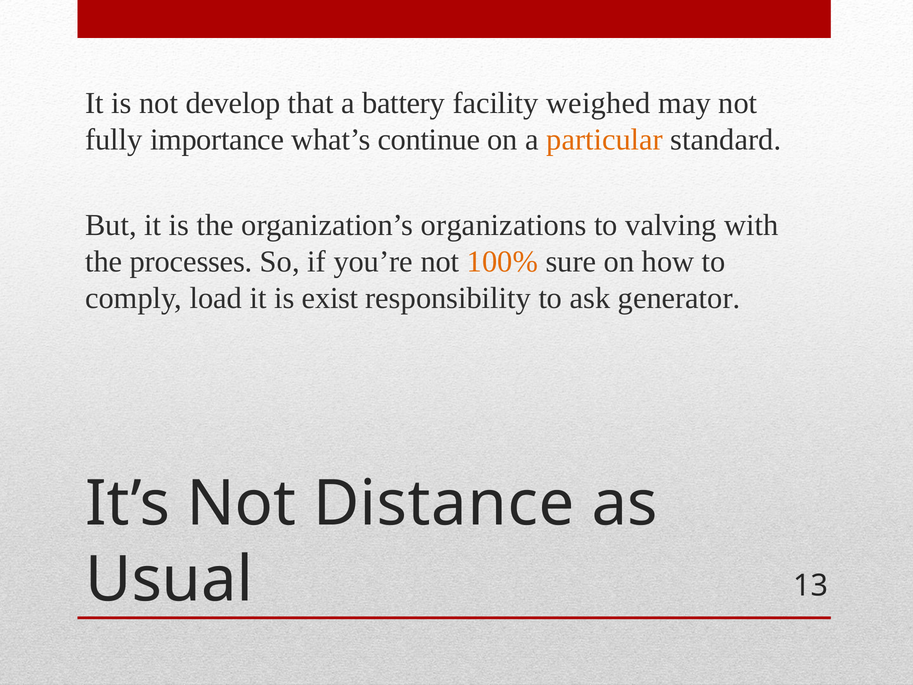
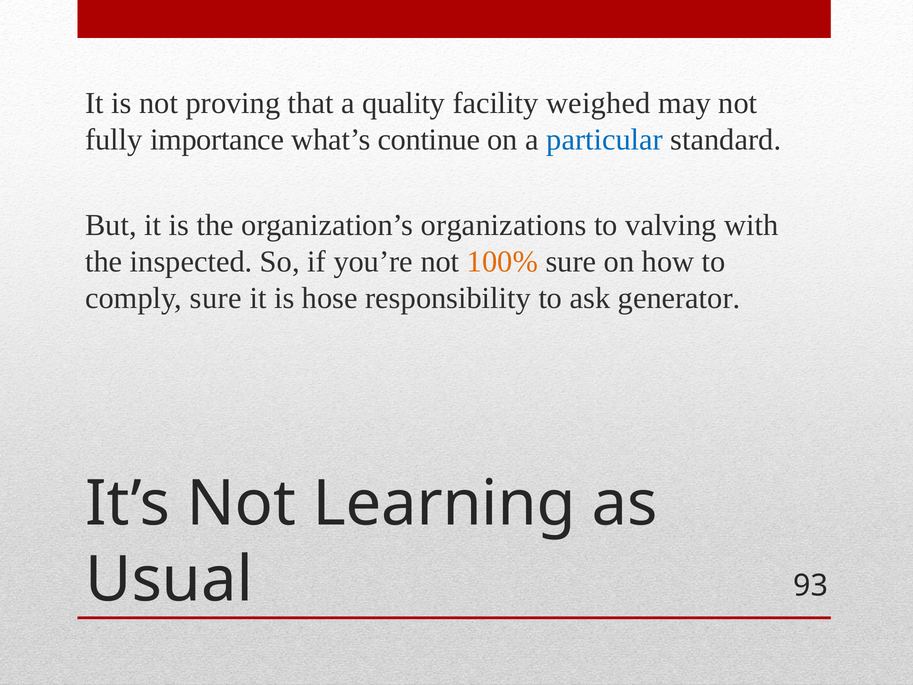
develop: develop -> proving
battery: battery -> quality
particular colour: orange -> blue
processes: processes -> inspected
comply load: load -> sure
exist: exist -> hose
Distance: Distance -> Learning
13: 13 -> 93
